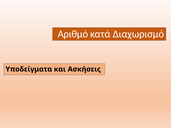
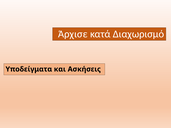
Αριθμό: Αριθμό -> Άρχισε
